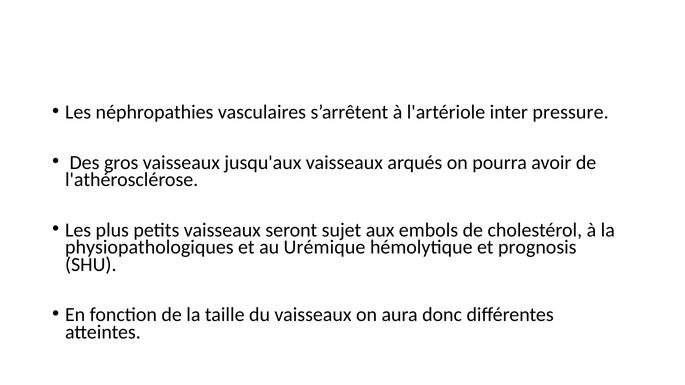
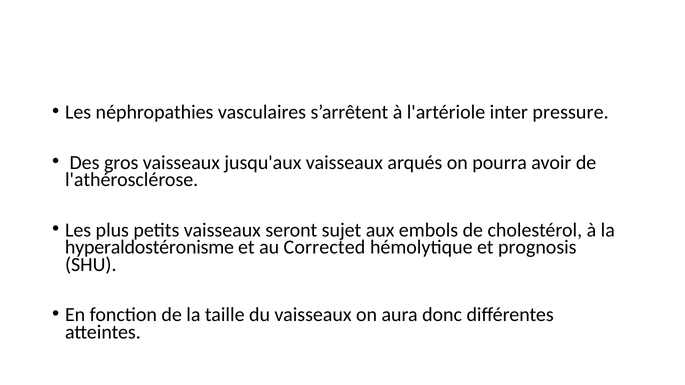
physiopathologiques: physiopathologiques -> hyperaldostéronisme
Urémique: Urémique -> Corrected
